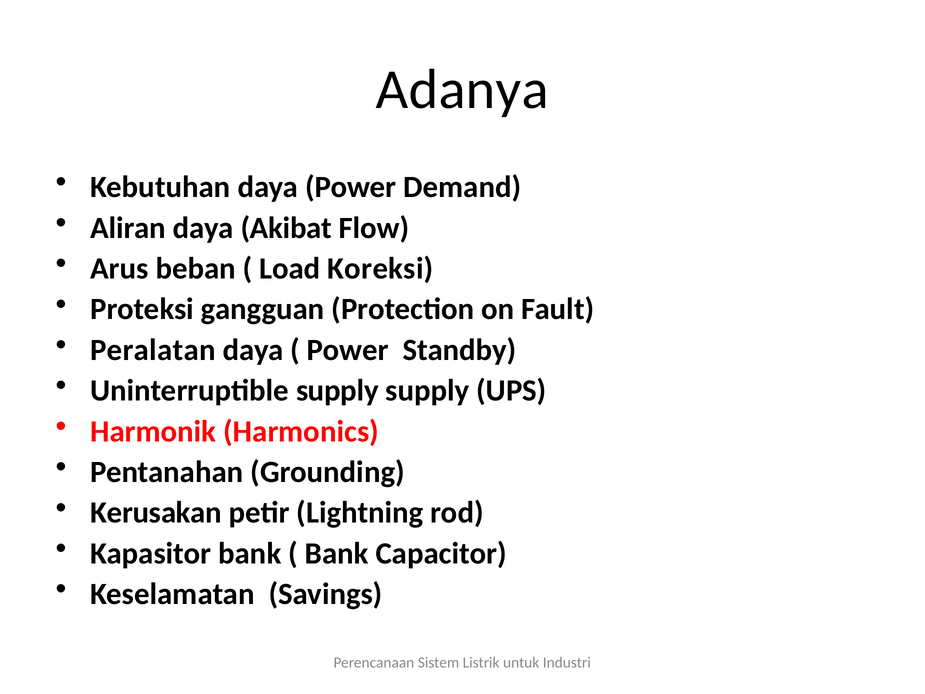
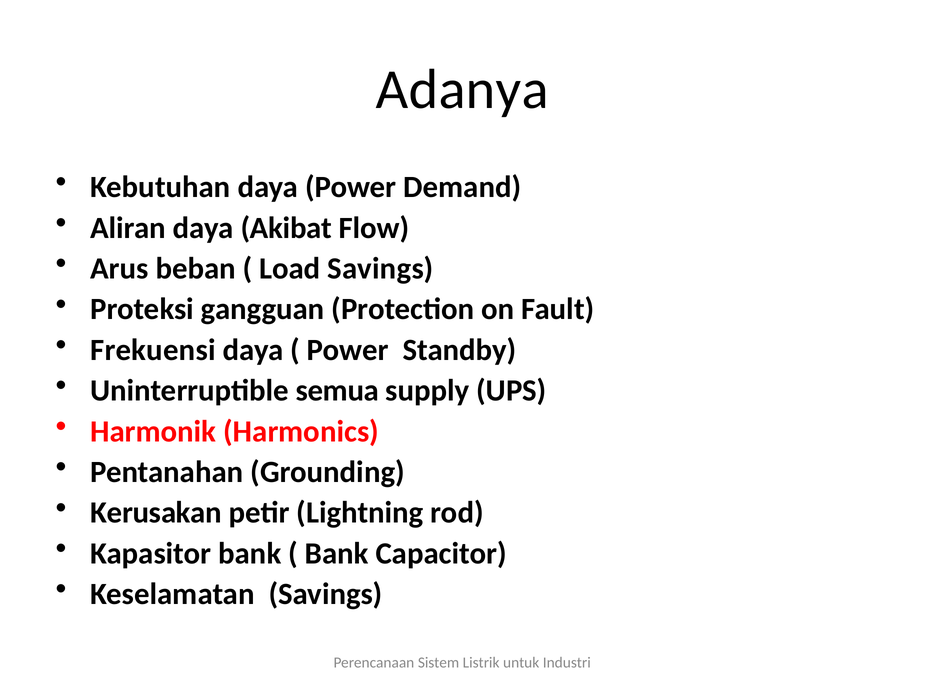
Load Koreksi: Koreksi -> Savings
Peralatan: Peralatan -> Frekuensi
Uninterruptible supply: supply -> semua
